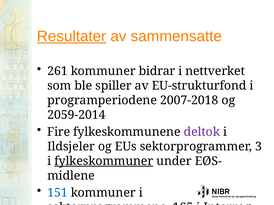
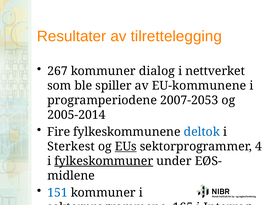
Resultater underline: present -> none
sammensatte: sammensatte -> tilrettelegging
261: 261 -> 267
bidrar: bidrar -> dialog
EU-strukturfond: EU-strukturfond -> EU-kommunene
2007-2018: 2007-2018 -> 2007-2053
2059-2014: 2059-2014 -> 2005-2014
deltok colour: purple -> blue
Ildsjeler: Ildsjeler -> Sterkest
EUs underline: none -> present
3: 3 -> 4
